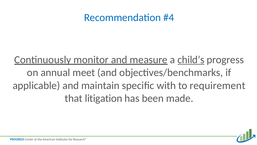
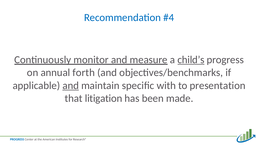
meet: meet -> forth
and at (71, 85) underline: none -> present
requirement: requirement -> presentation
